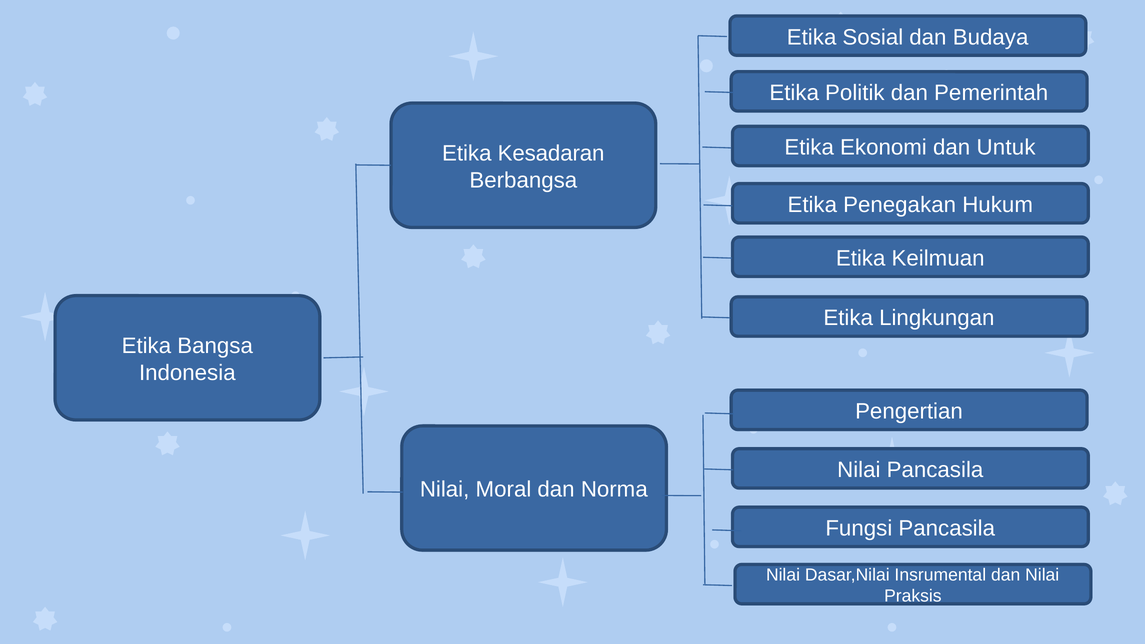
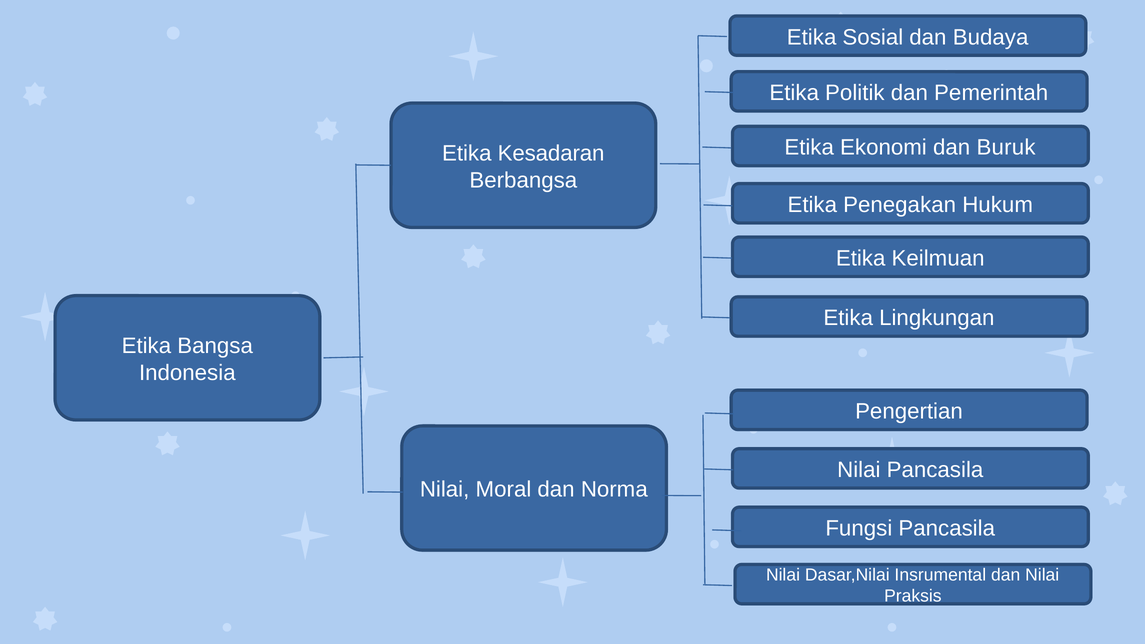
Untuk: Untuk -> Buruk
